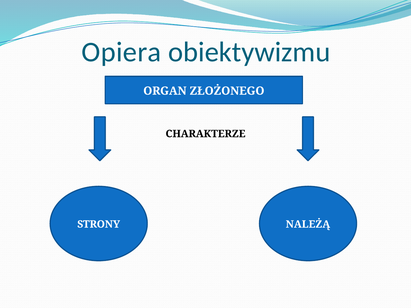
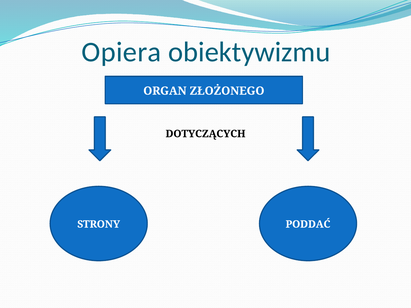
CHARAKTERZE: CHARAKTERZE -> DOTYCZĄCYCH
NALEŻĄ: NALEŻĄ -> PODDAĆ
